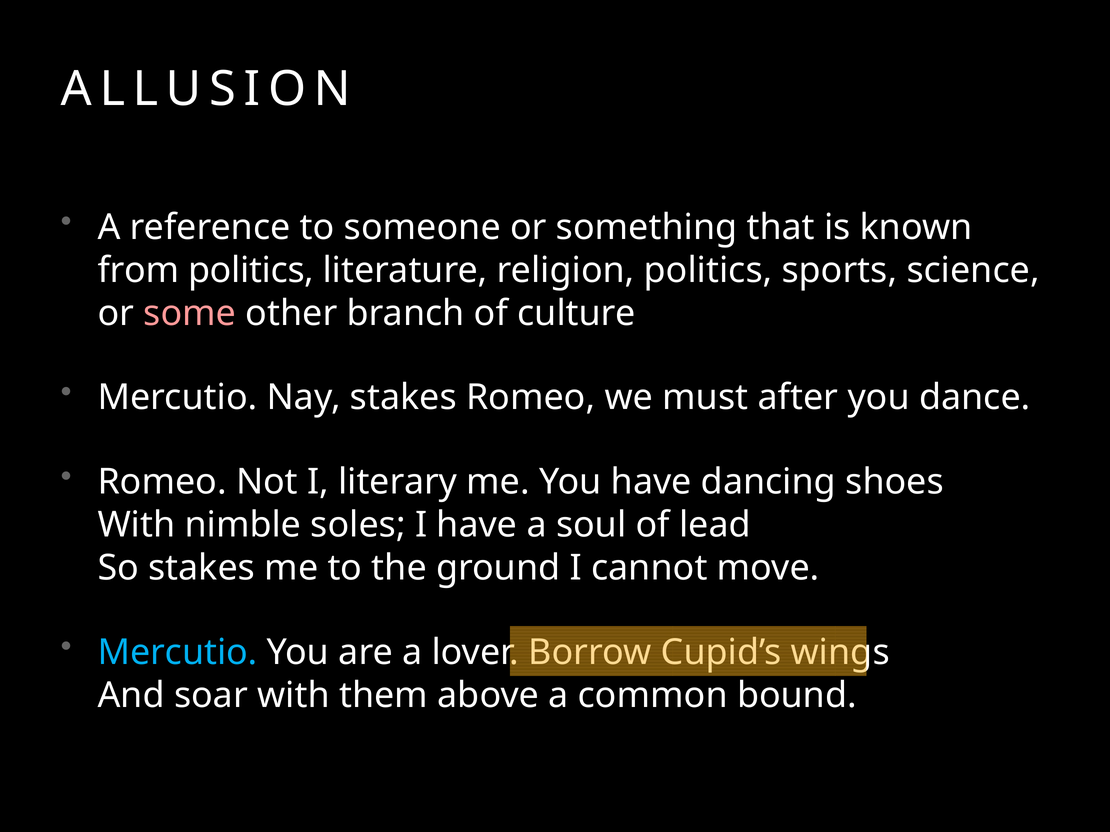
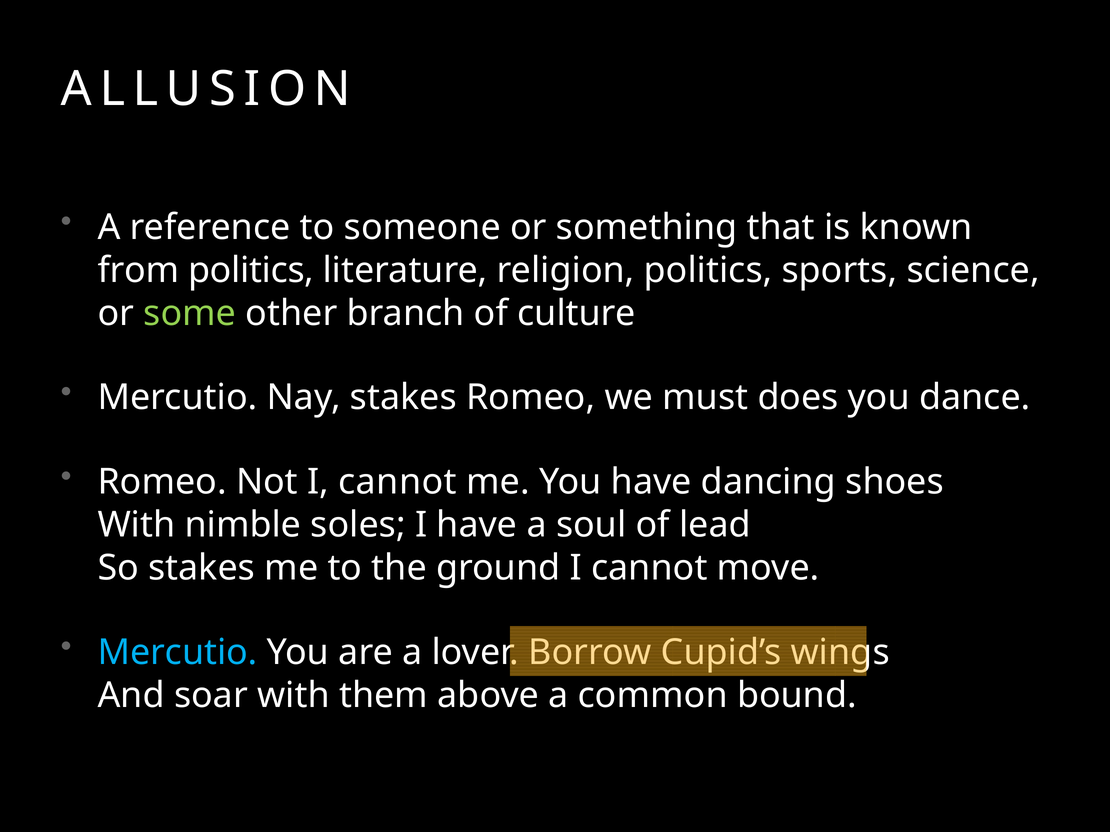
some colour: pink -> light green
after: after -> does
Not I literary: literary -> cannot
